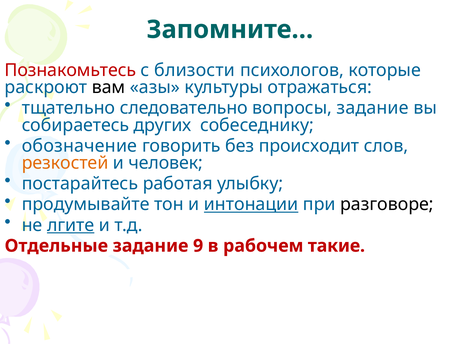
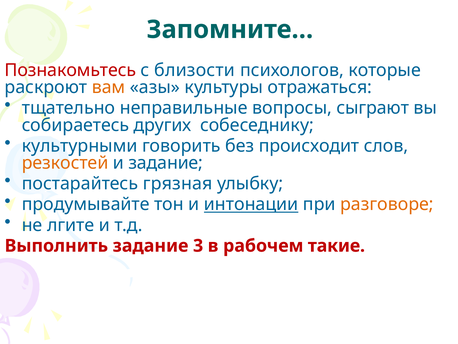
вам colour: black -> orange
следовательно: следовательно -> неправильные
вопросы задание: задание -> сыграют
обозначение: обозначение -> культурными
и человек: человек -> задание
работая: работая -> грязная
разговоре colour: black -> orange
лгите underline: present -> none
Отдельные: Отдельные -> Выполнить
9: 9 -> 3
